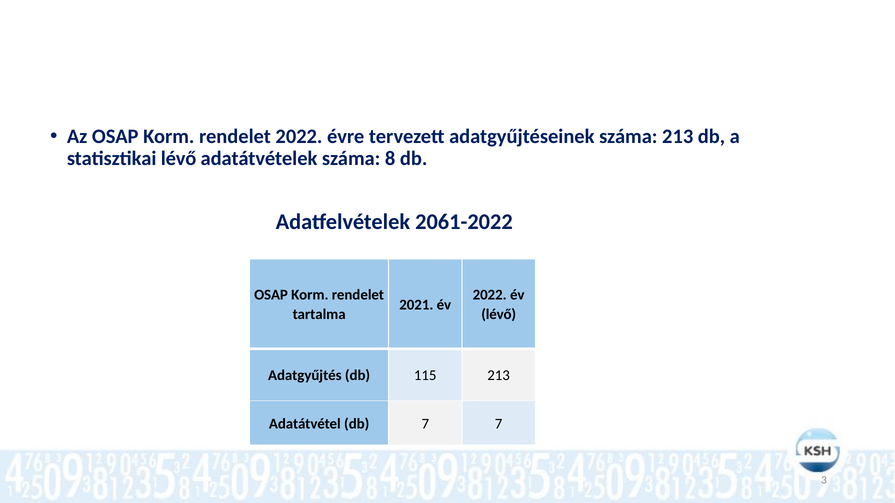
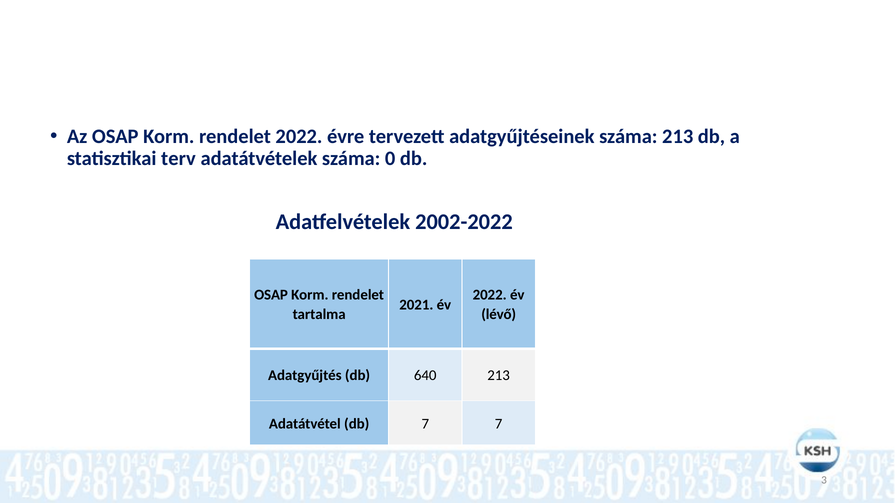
statisztikai lévő: lévő -> terv
8: 8 -> 0
2061-2022: 2061-2022 -> 2002-2022
115: 115 -> 640
